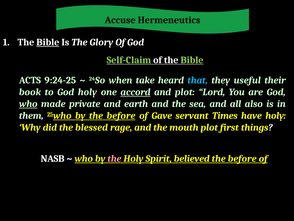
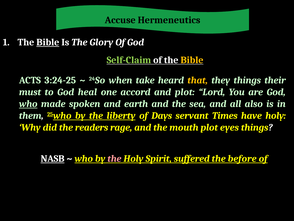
Bible at (192, 60) colour: light green -> yellow
9:24-25: 9:24-25 -> 3:24-25
that colour: light blue -> yellow
they useful: useful -> things
book: book -> must
God holy: holy -> heal
accord underline: present -> none
private: private -> spoken
by the before: before -> liberty
Gave: Gave -> Days
blessed: blessed -> readers
first: first -> eyes
NASB underline: none -> present
believed: believed -> suffered
